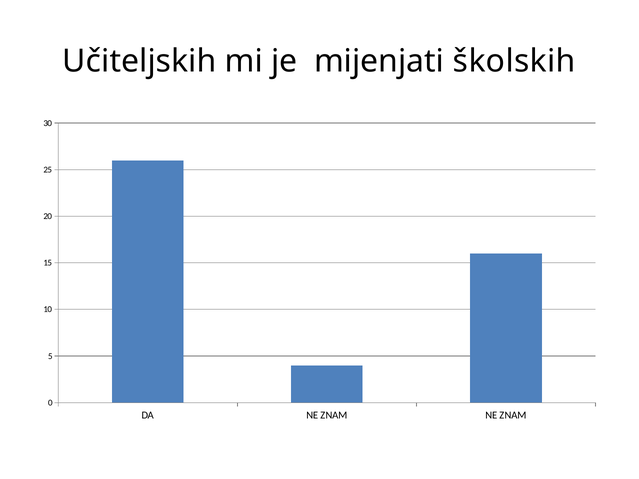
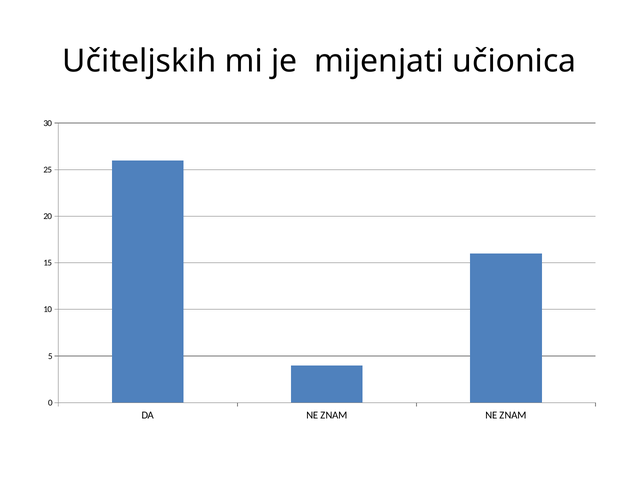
školskih: školskih -> učionica
